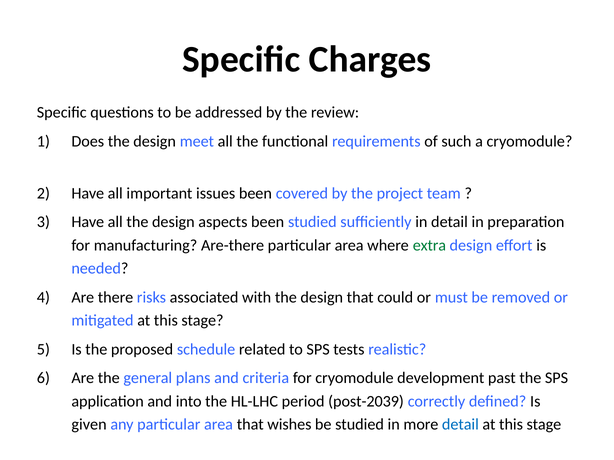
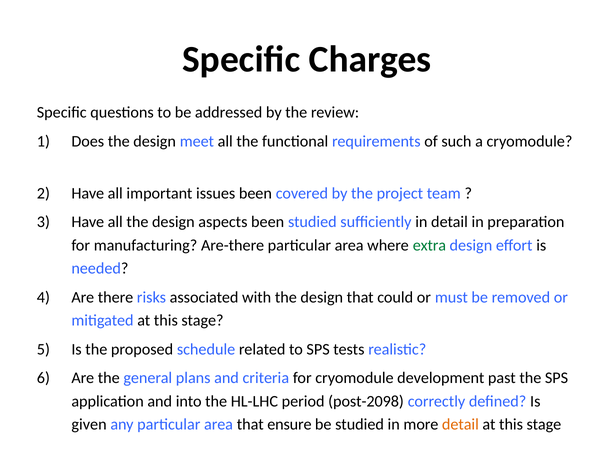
post-2039: post-2039 -> post-2098
wishes: wishes -> ensure
detail at (460, 425) colour: blue -> orange
